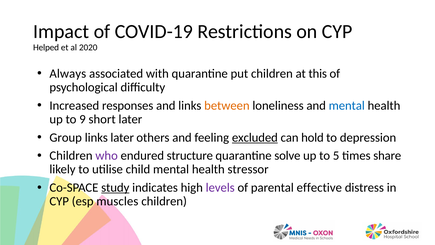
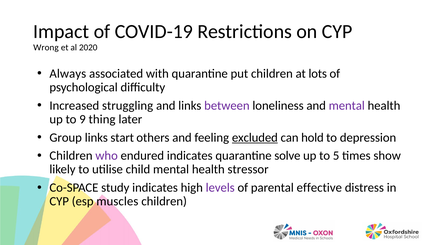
Helped: Helped -> Wrong
this: this -> lots
responses: responses -> struggling
between colour: orange -> purple
mental at (347, 105) colour: blue -> purple
short: short -> thing
links later: later -> start
endured structure: structure -> indicates
share: share -> show
study underline: present -> none
